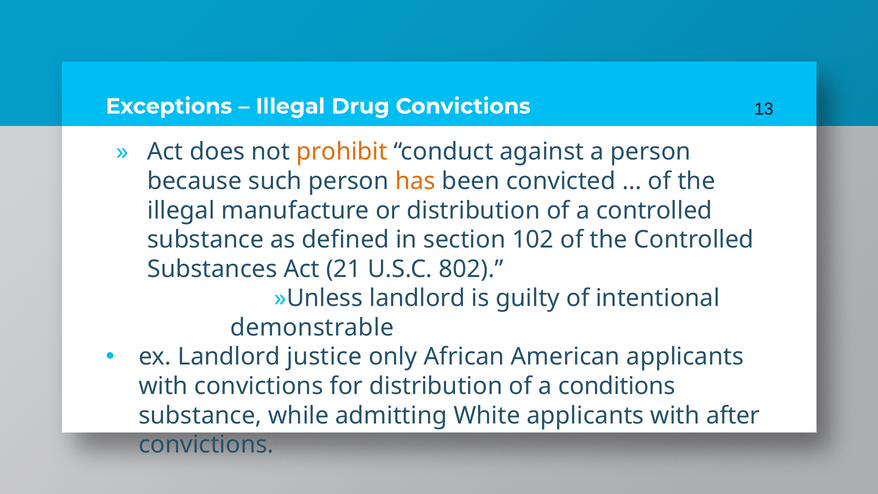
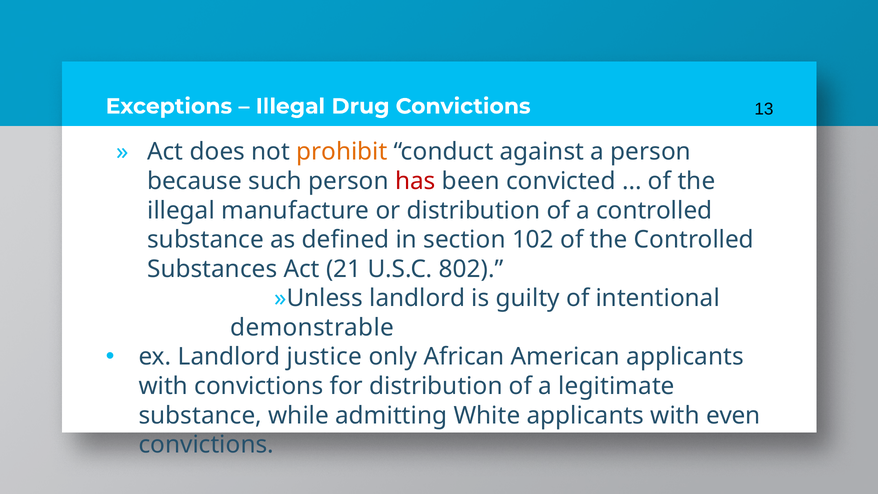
has colour: orange -> red
conditions: conditions -> legitimate
after: after -> even
